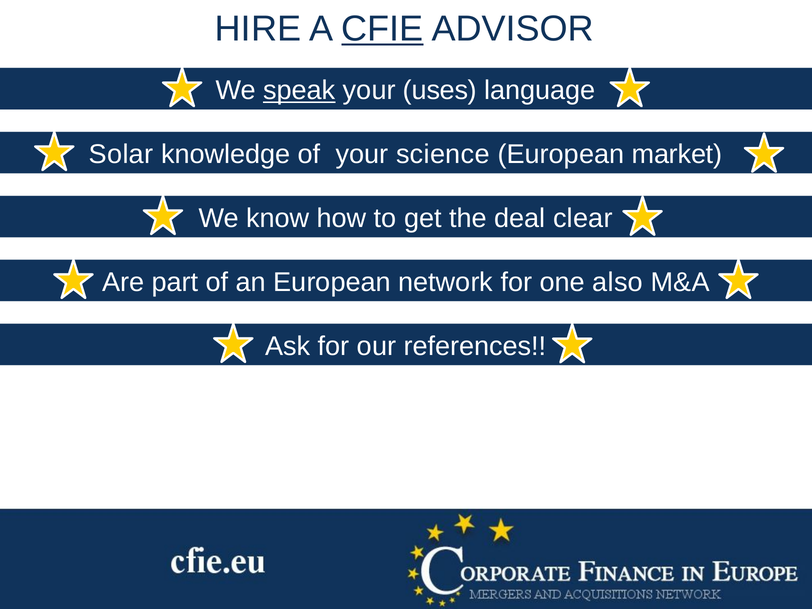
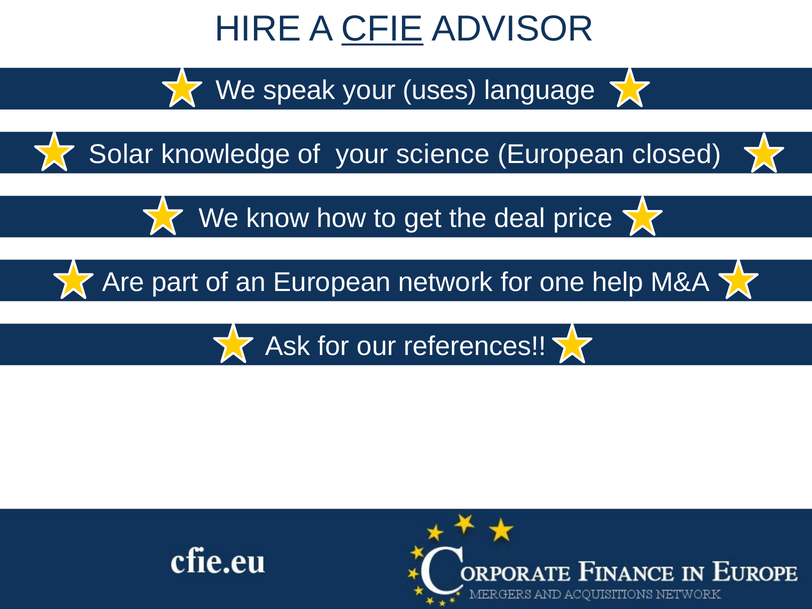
speak underline: present -> none
market: market -> closed
clear: clear -> price
also: also -> help
